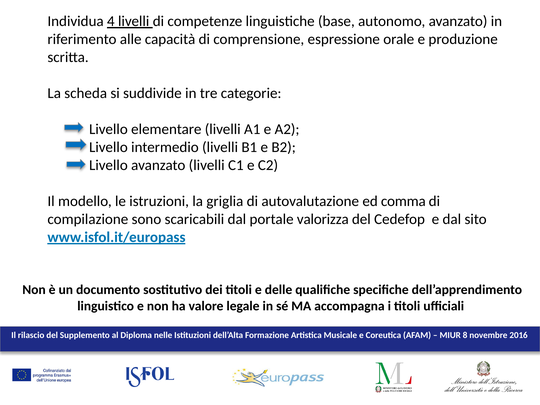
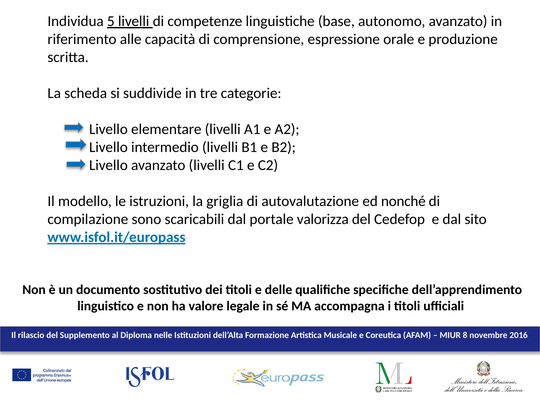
4: 4 -> 5
comma: comma -> nonché
